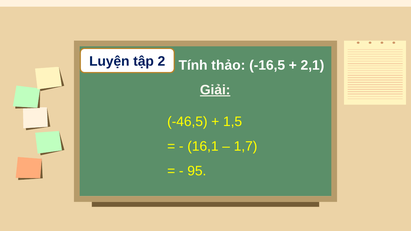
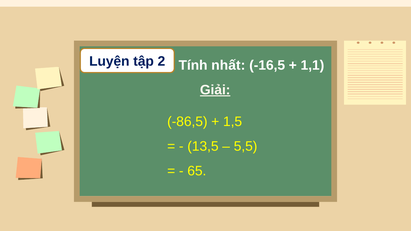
thảo: thảo -> nhất
2,1: 2,1 -> 1,1
-46,5: -46,5 -> -86,5
16,1: 16,1 -> 13,5
1,7: 1,7 -> 5,5
95: 95 -> 65
